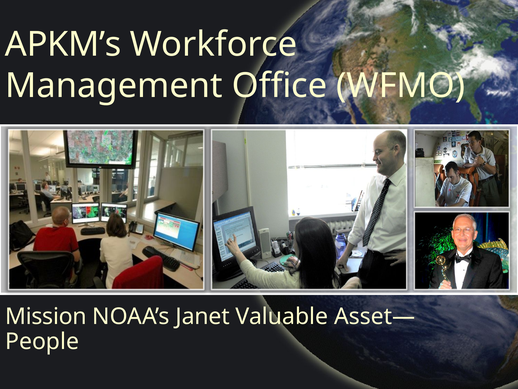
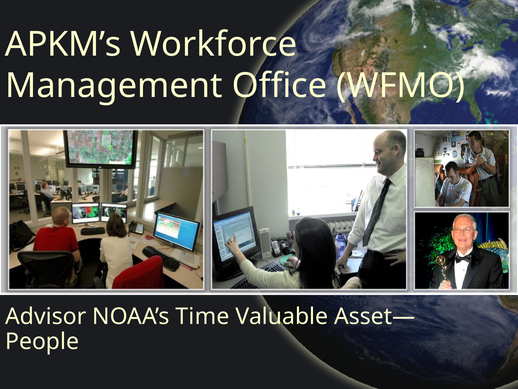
Mission: Mission -> Advisor
Janet: Janet -> Time
